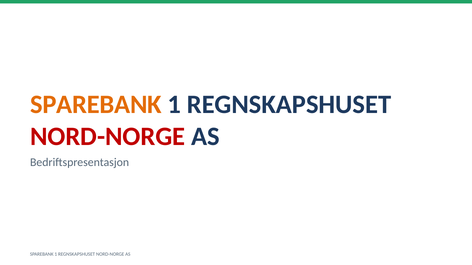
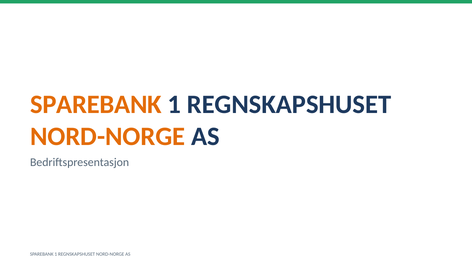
NORD-NORGE at (108, 137) colour: red -> orange
